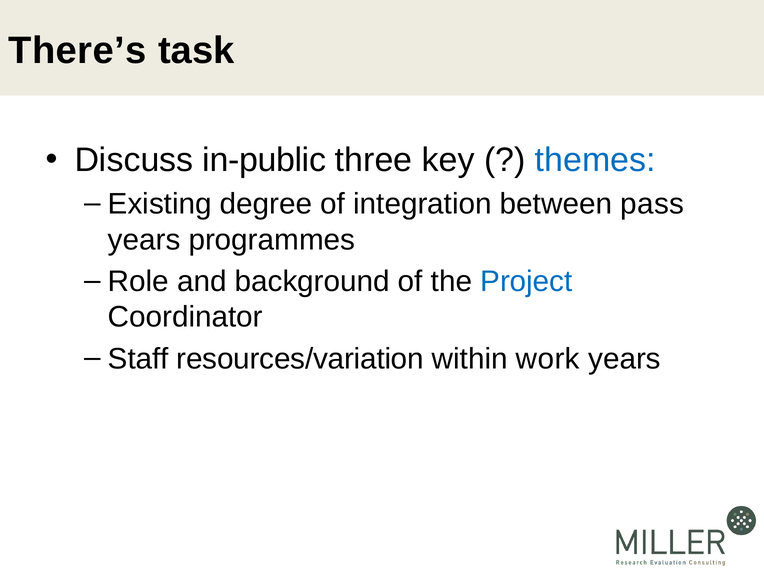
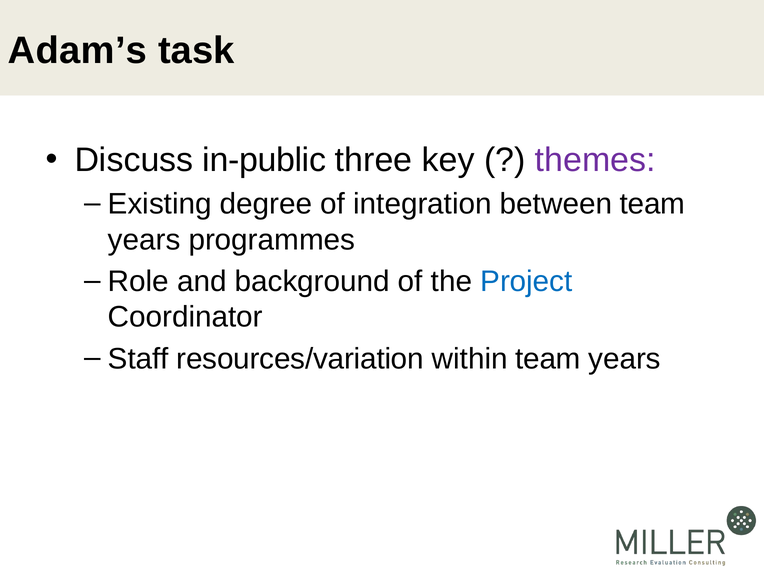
There’s: There’s -> Adam’s
themes colour: blue -> purple
between pass: pass -> team
within work: work -> team
